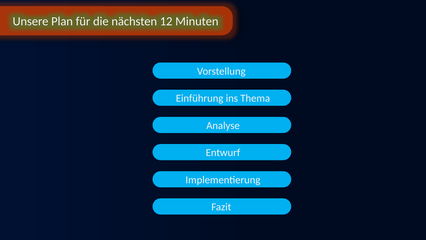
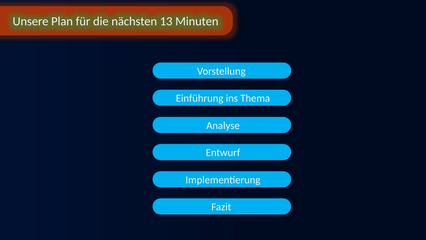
12: 12 -> 13
